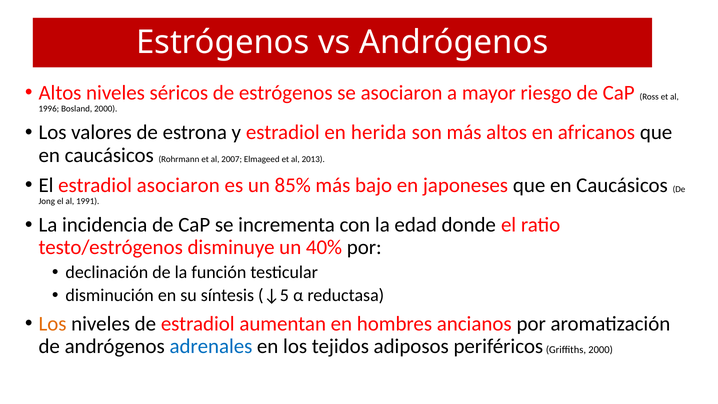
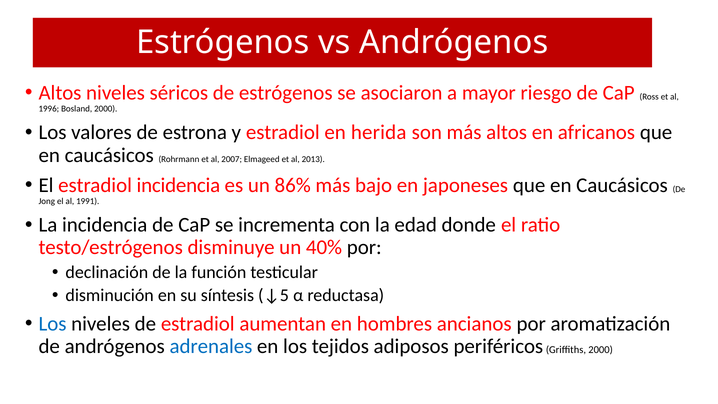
estradiol asociaron: asociaron -> incidencia
85%: 85% -> 86%
Los at (53, 324) colour: orange -> blue
